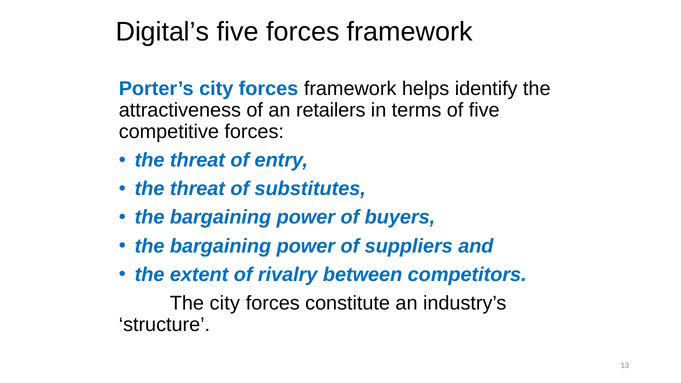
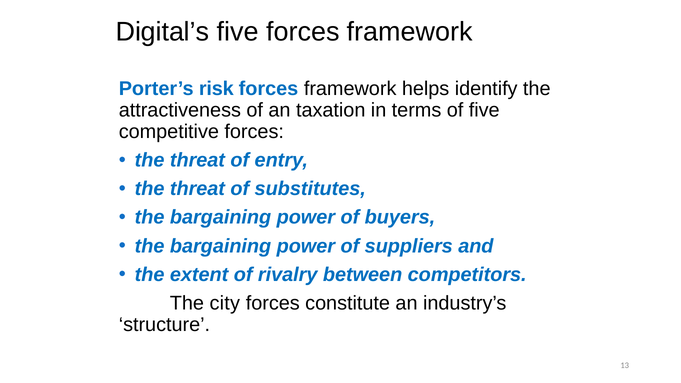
Porter’s city: city -> risk
retailers: retailers -> taxation
